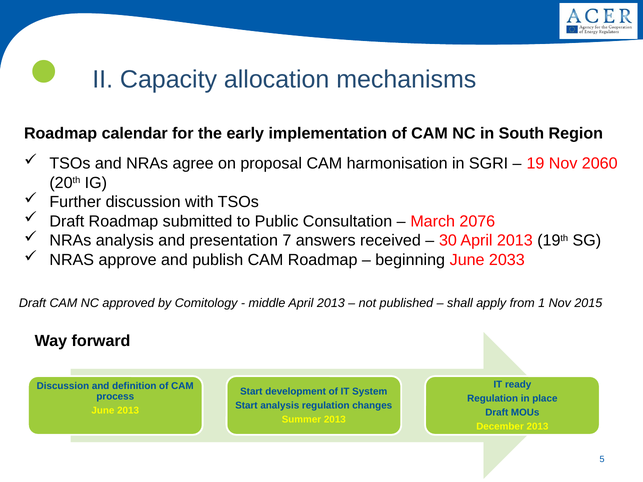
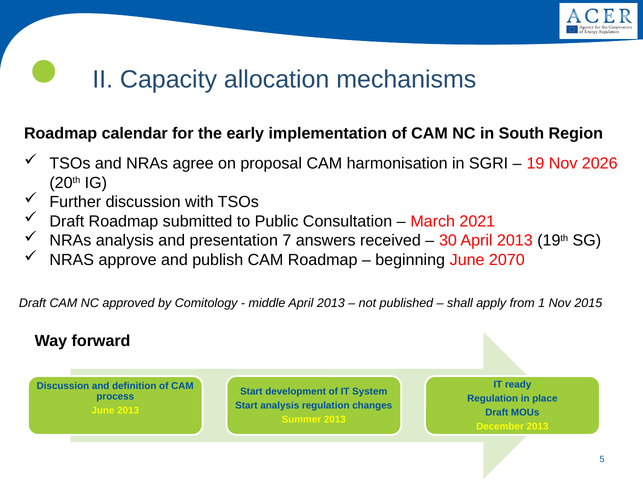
2060: 2060 -> 2026
2076: 2076 -> 2021
2033: 2033 -> 2070
